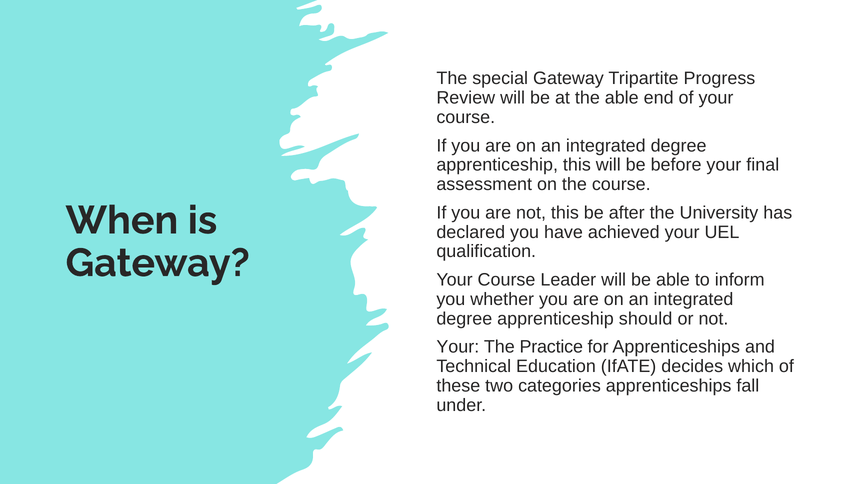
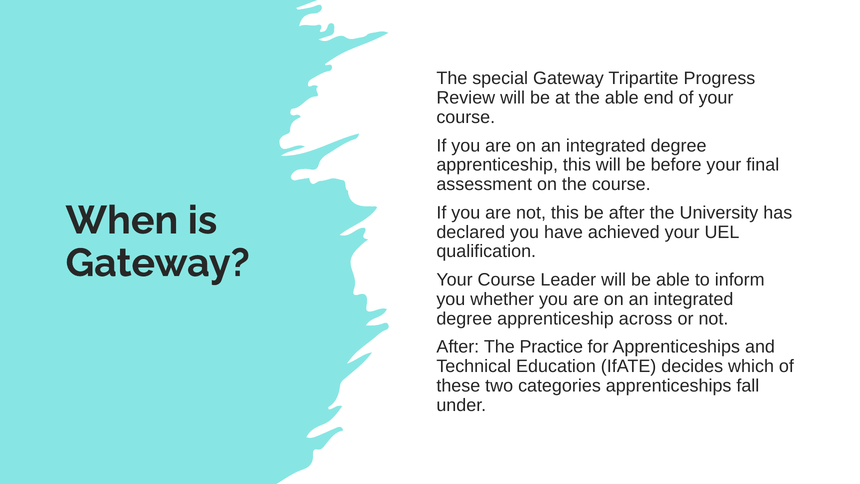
should: should -> across
Your at (458, 347): Your -> After
